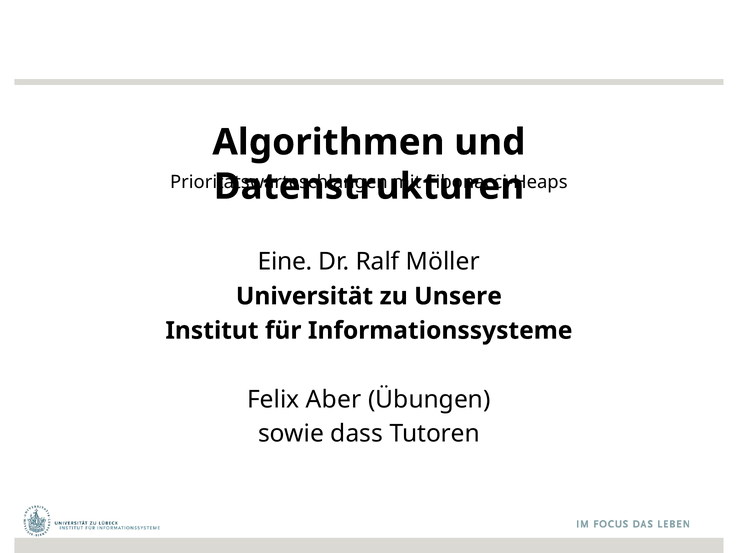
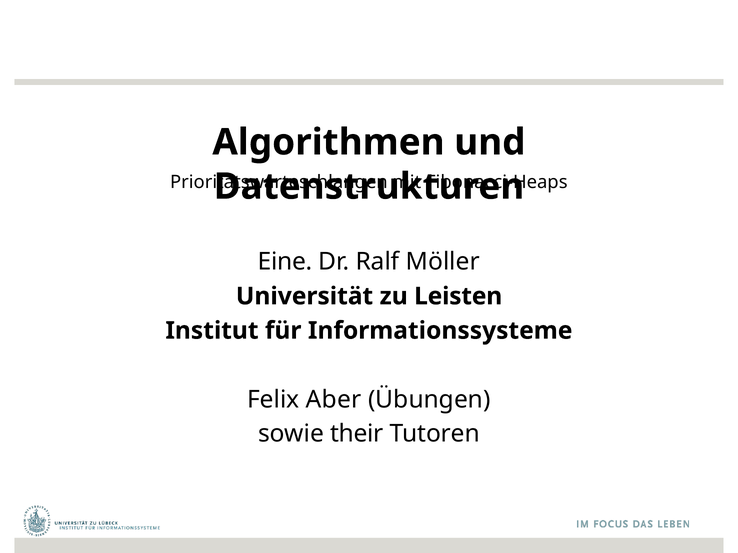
Unsere: Unsere -> Leisten
dass: dass -> their
